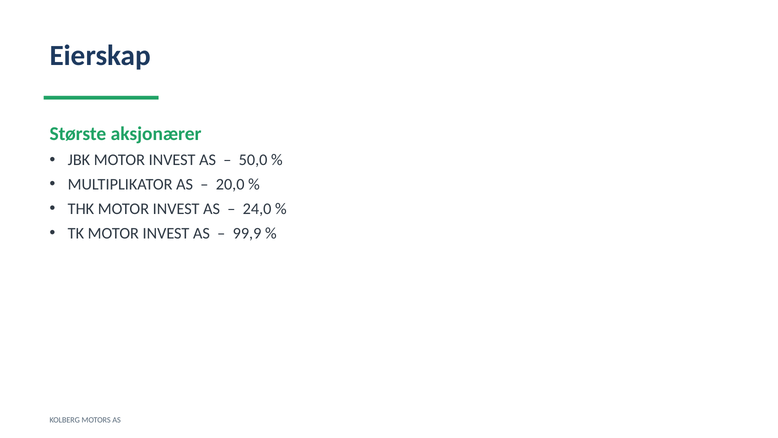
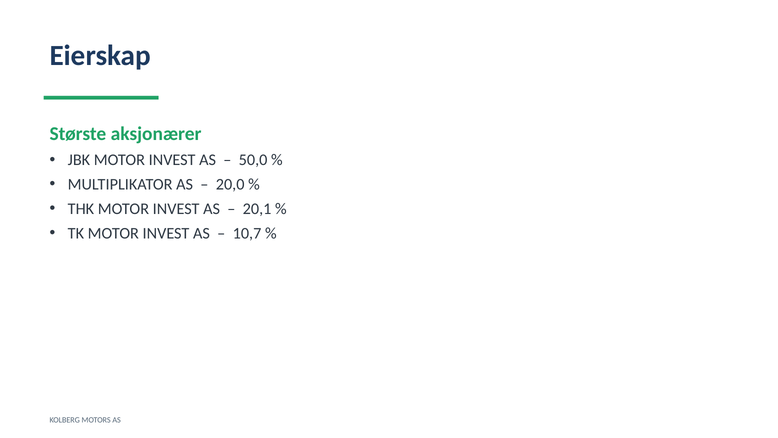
24,0: 24,0 -> 20,1
99,9: 99,9 -> 10,7
